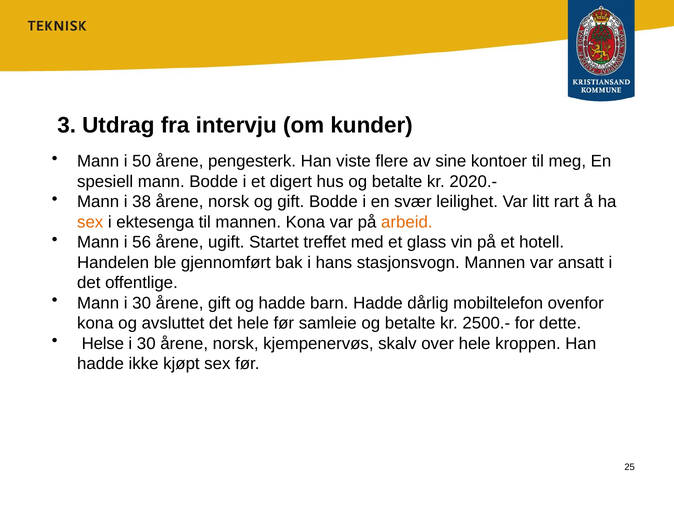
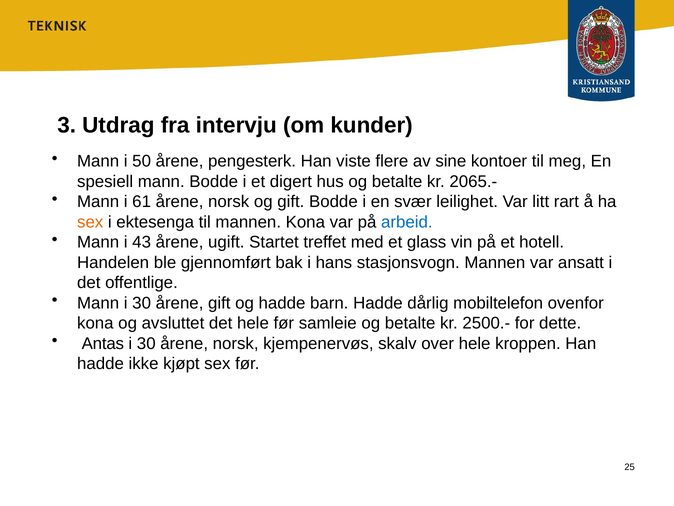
2020.-: 2020.- -> 2065.-
38: 38 -> 61
arbeid colour: orange -> blue
56: 56 -> 43
Helse: Helse -> Antas
